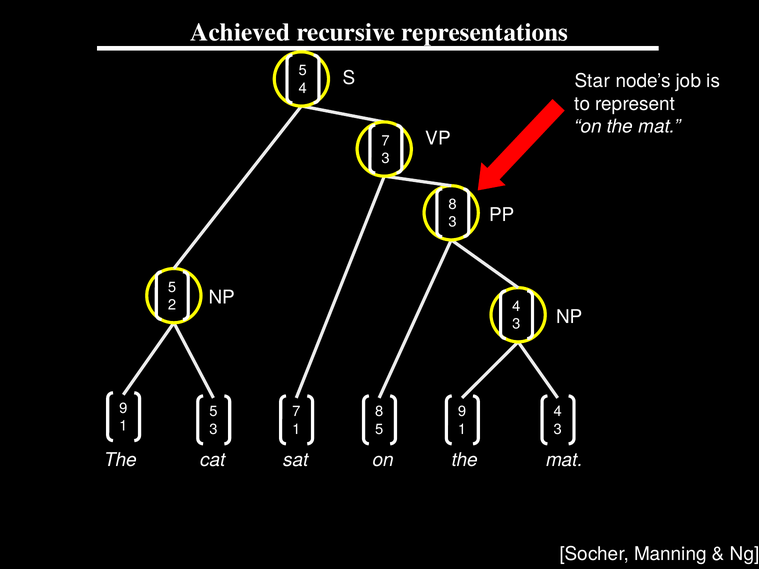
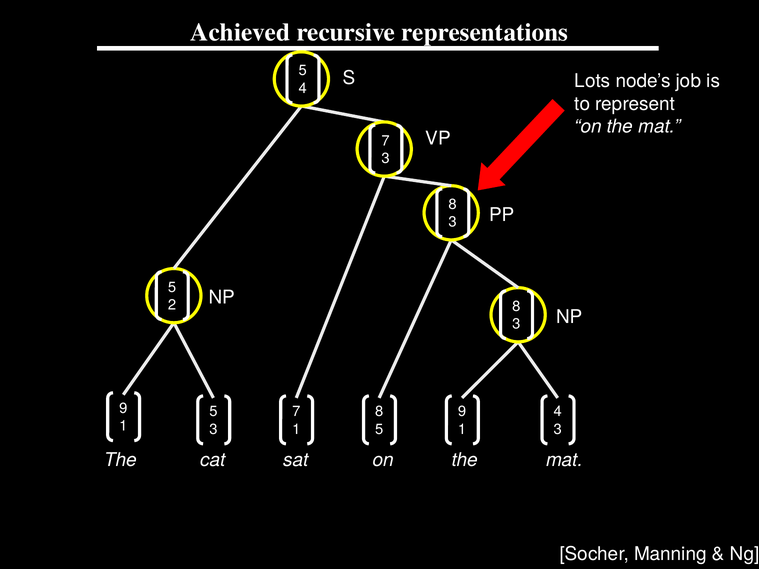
Star: Star -> Lots
2 4: 4 -> 8
